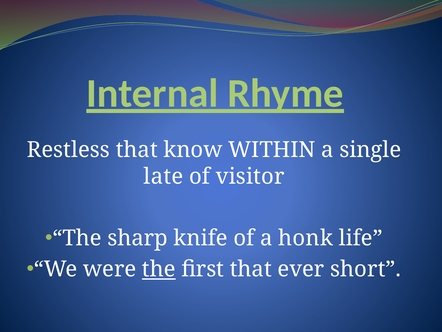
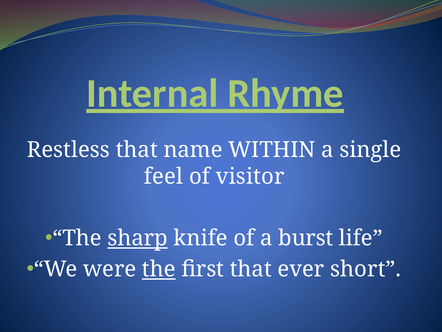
know: know -> name
late: late -> feel
sharp underline: none -> present
honk: honk -> burst
